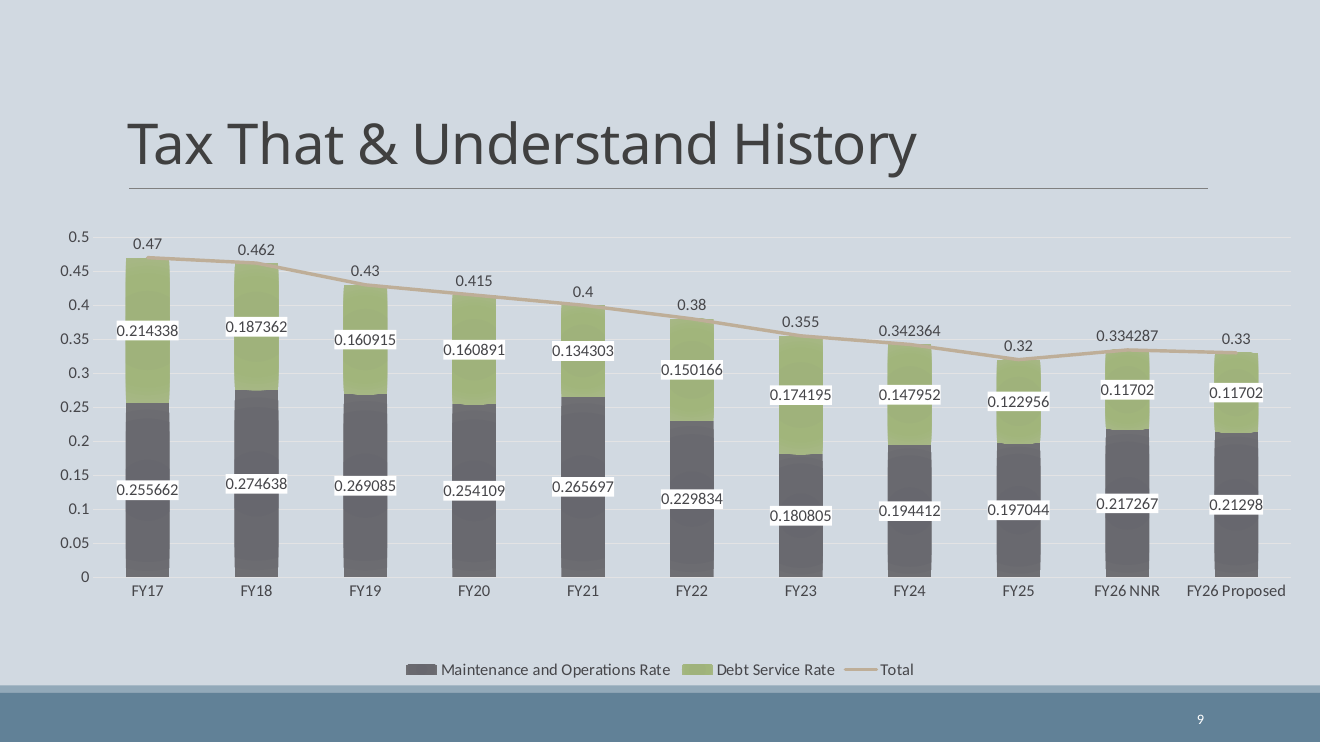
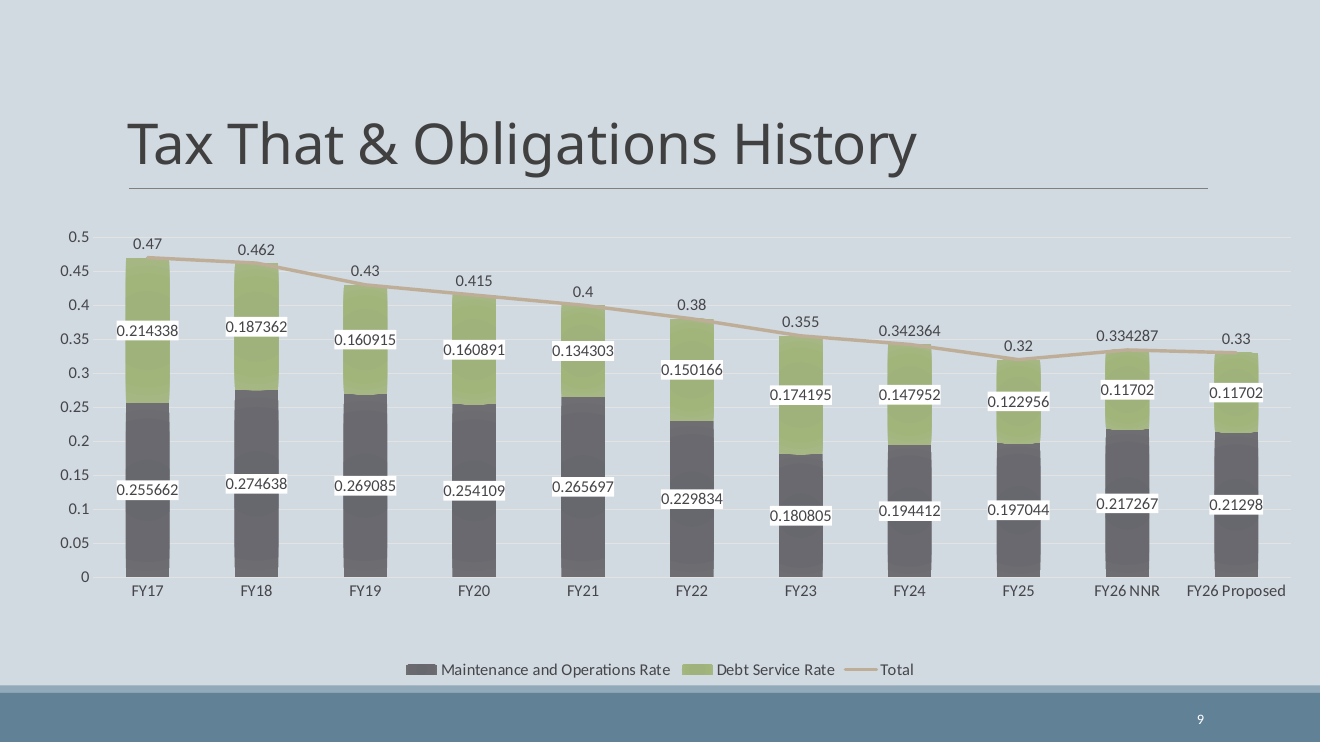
Understand: Understand -> Obligations
